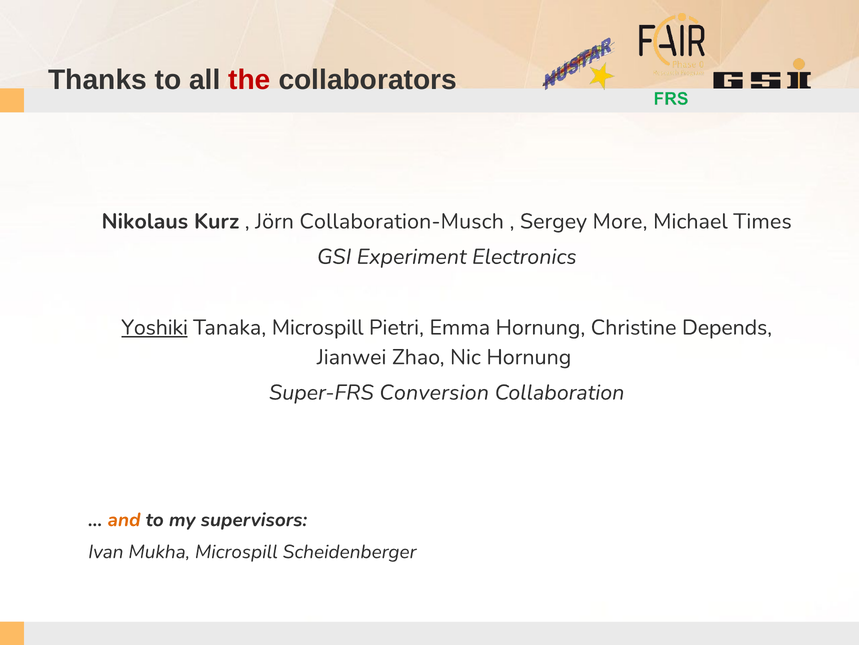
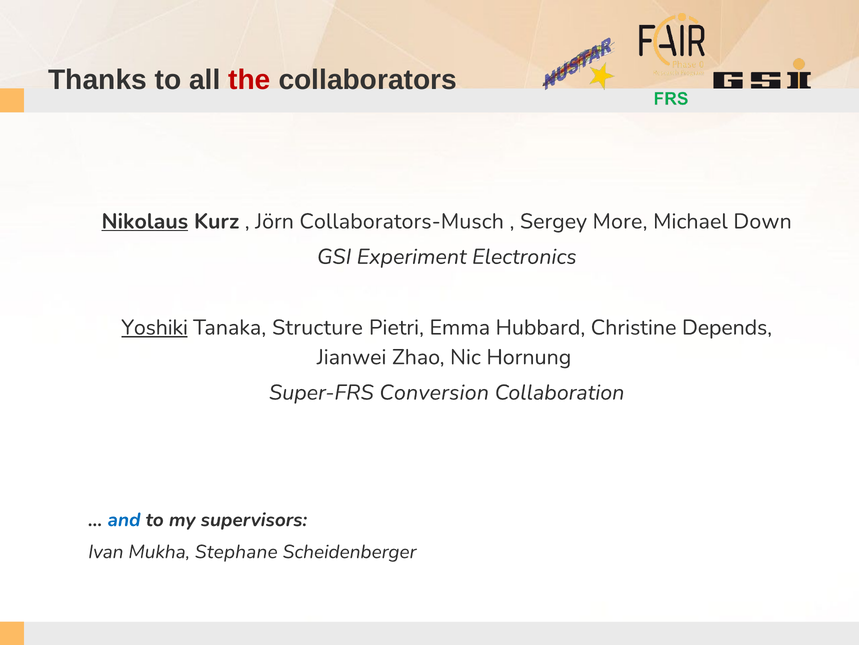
Nikolaus underline: none -> present
Collaboration-Musch: Collaboration-Musch -> Collaborators-Musch
Times: Times -> Down
Tanaka Microspill: Microspill -> Structure
Emma Hornung: Hornung -> Hubbard
and colour: orange -> blue
Mukha Microspill: Microspill -> Stephane
